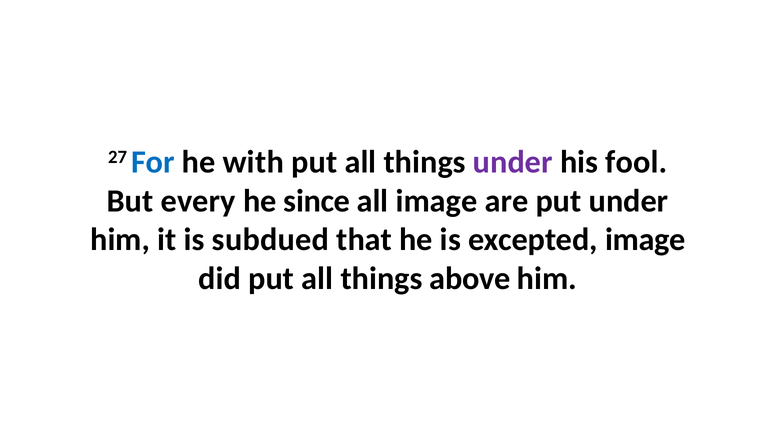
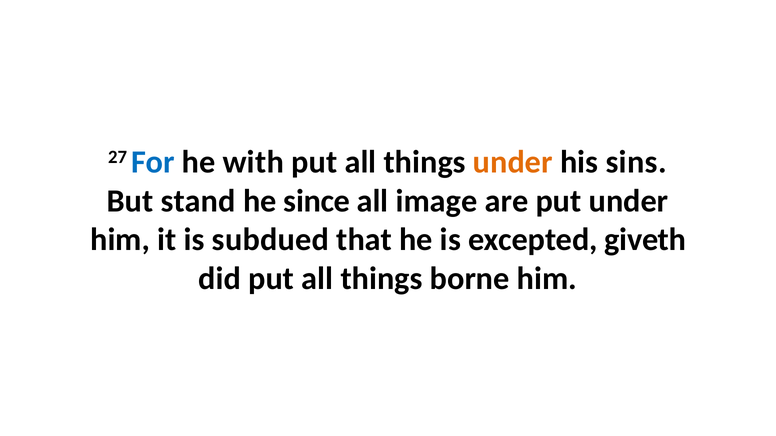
under at (513, 162) colour: purple -> orange
fool: fool -> sins
every: every -> stand
excepted image: image -> giveth
above: above -> borne
